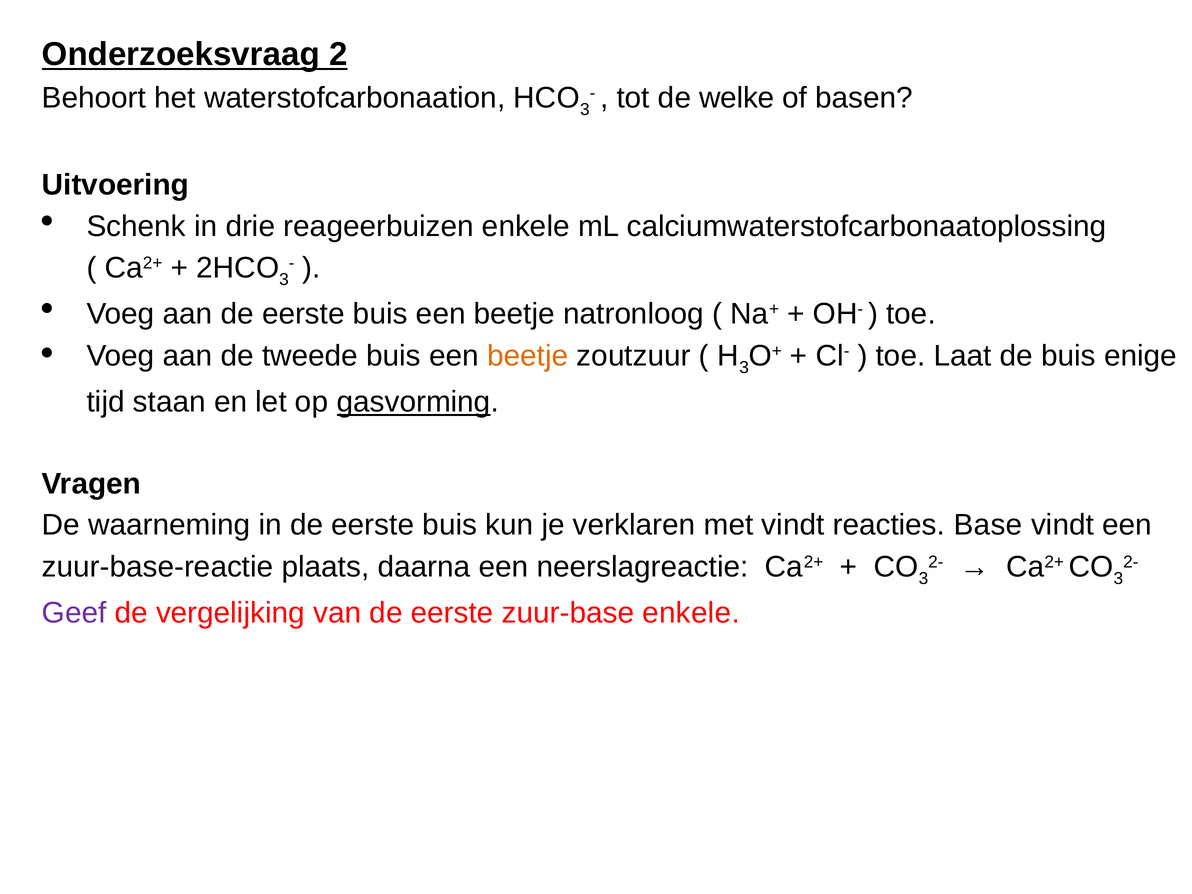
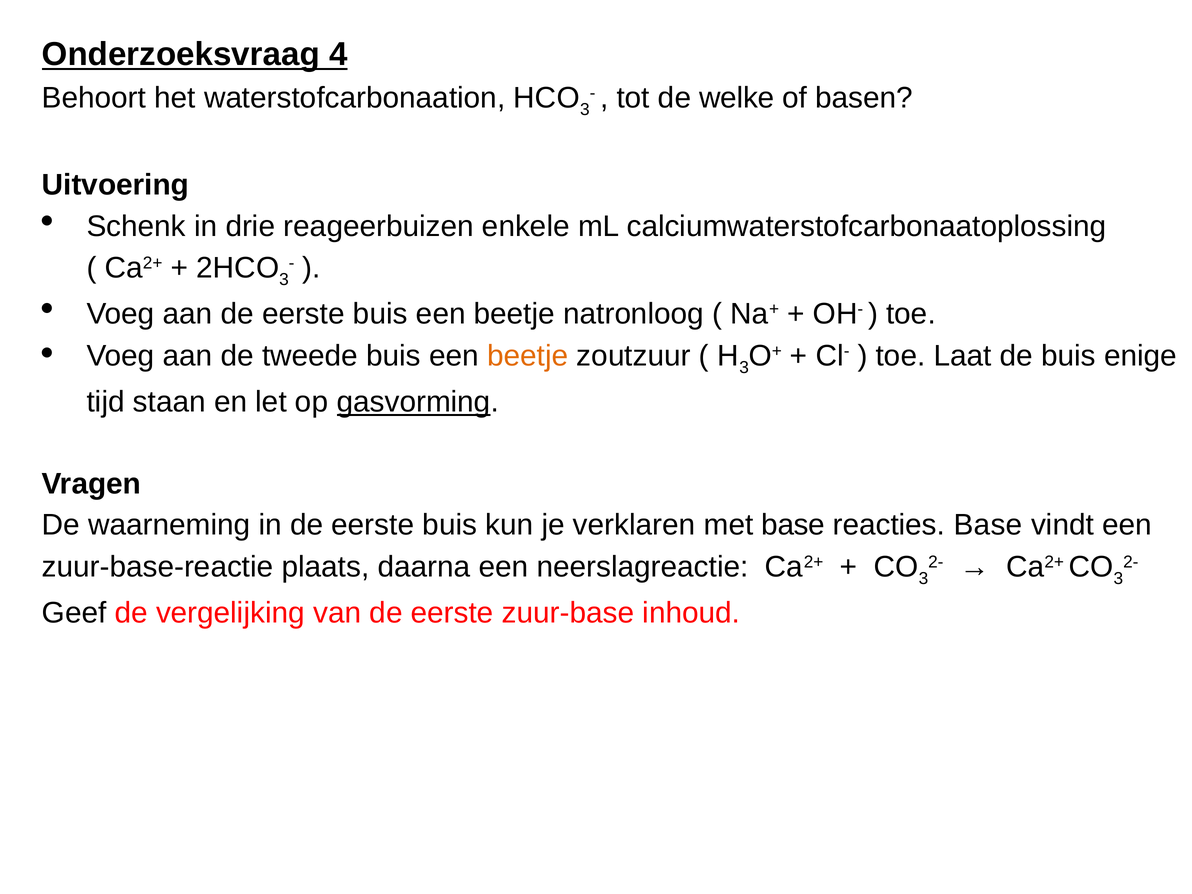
2: 2 -> 4
met vindt: vindt -> base
Geef colour: purple -> black
zuur-base enkele: enkele -> inhoud
